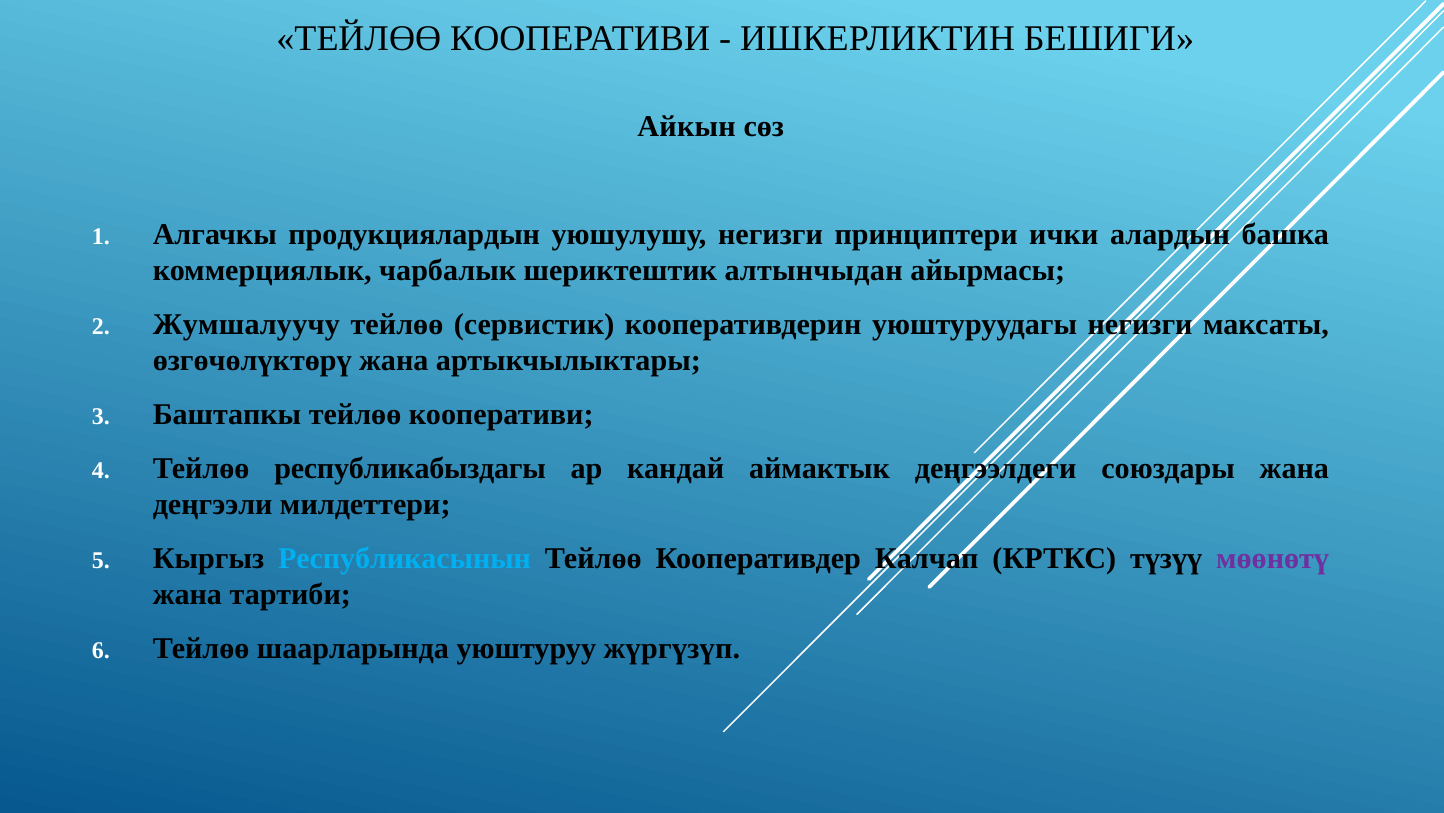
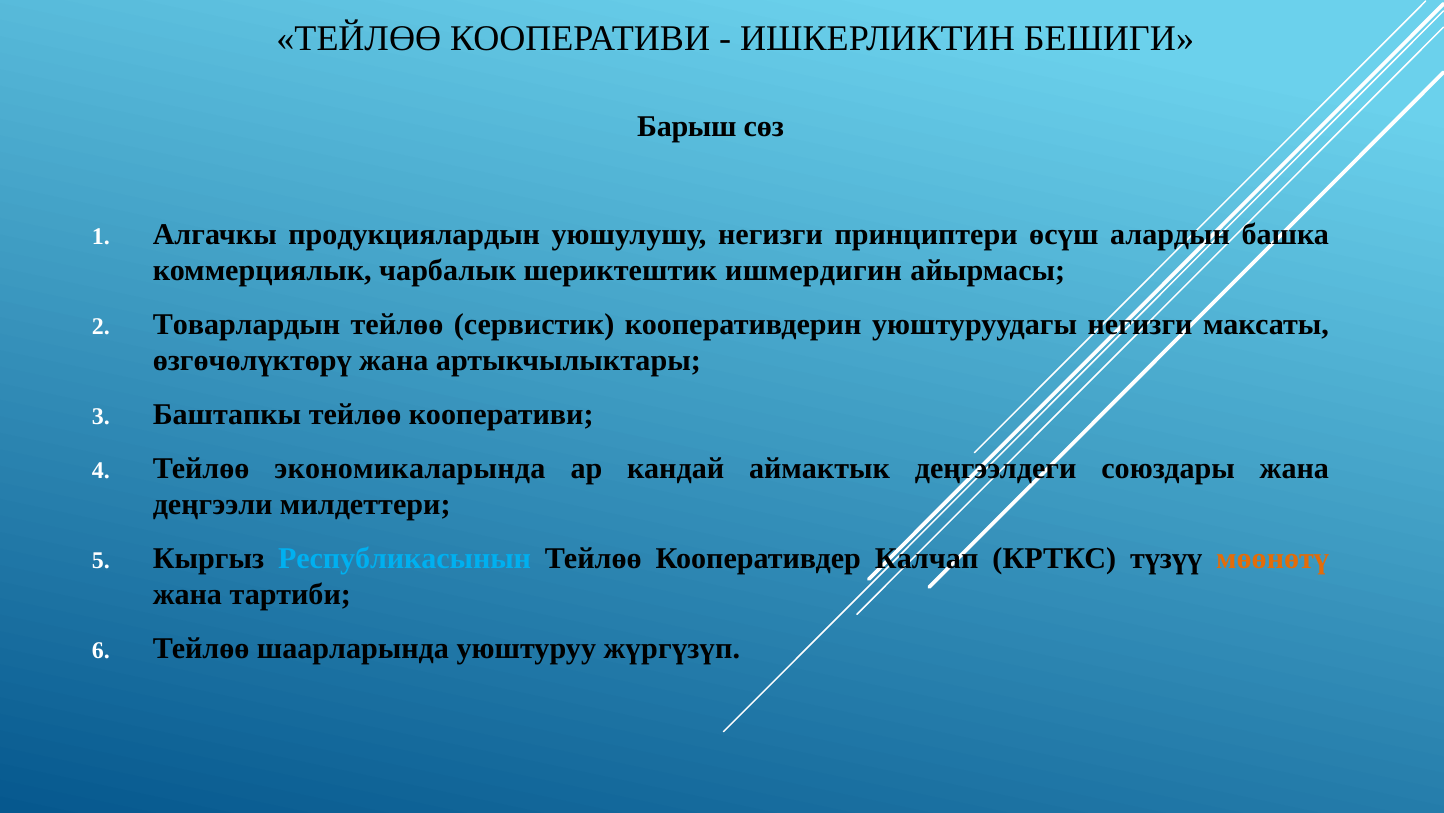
Айкын: Айкын -> Барыш
ички: ички -> өсүш
алтынчыдан: алтынчыдан -> ишмердигин
Жумшалуучу: Жумшалуучу -> Товарлардын
республикабыздагы: республикабыздагы -> экономикаларында
мөөнөтү colour: purple -> orange
